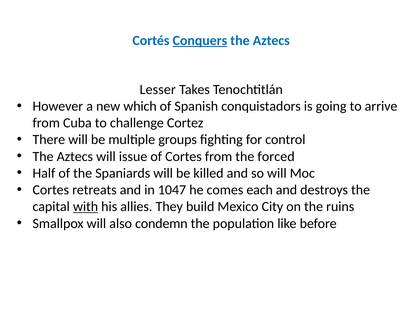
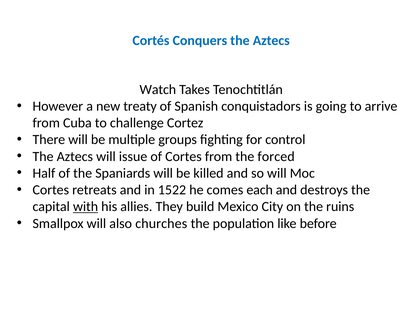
Conquers underline: present -> none
Lesser: Lesser -> Watch
which: which -> treaty
1047: 1047 -> 1522
condemn: condemn -> churches
